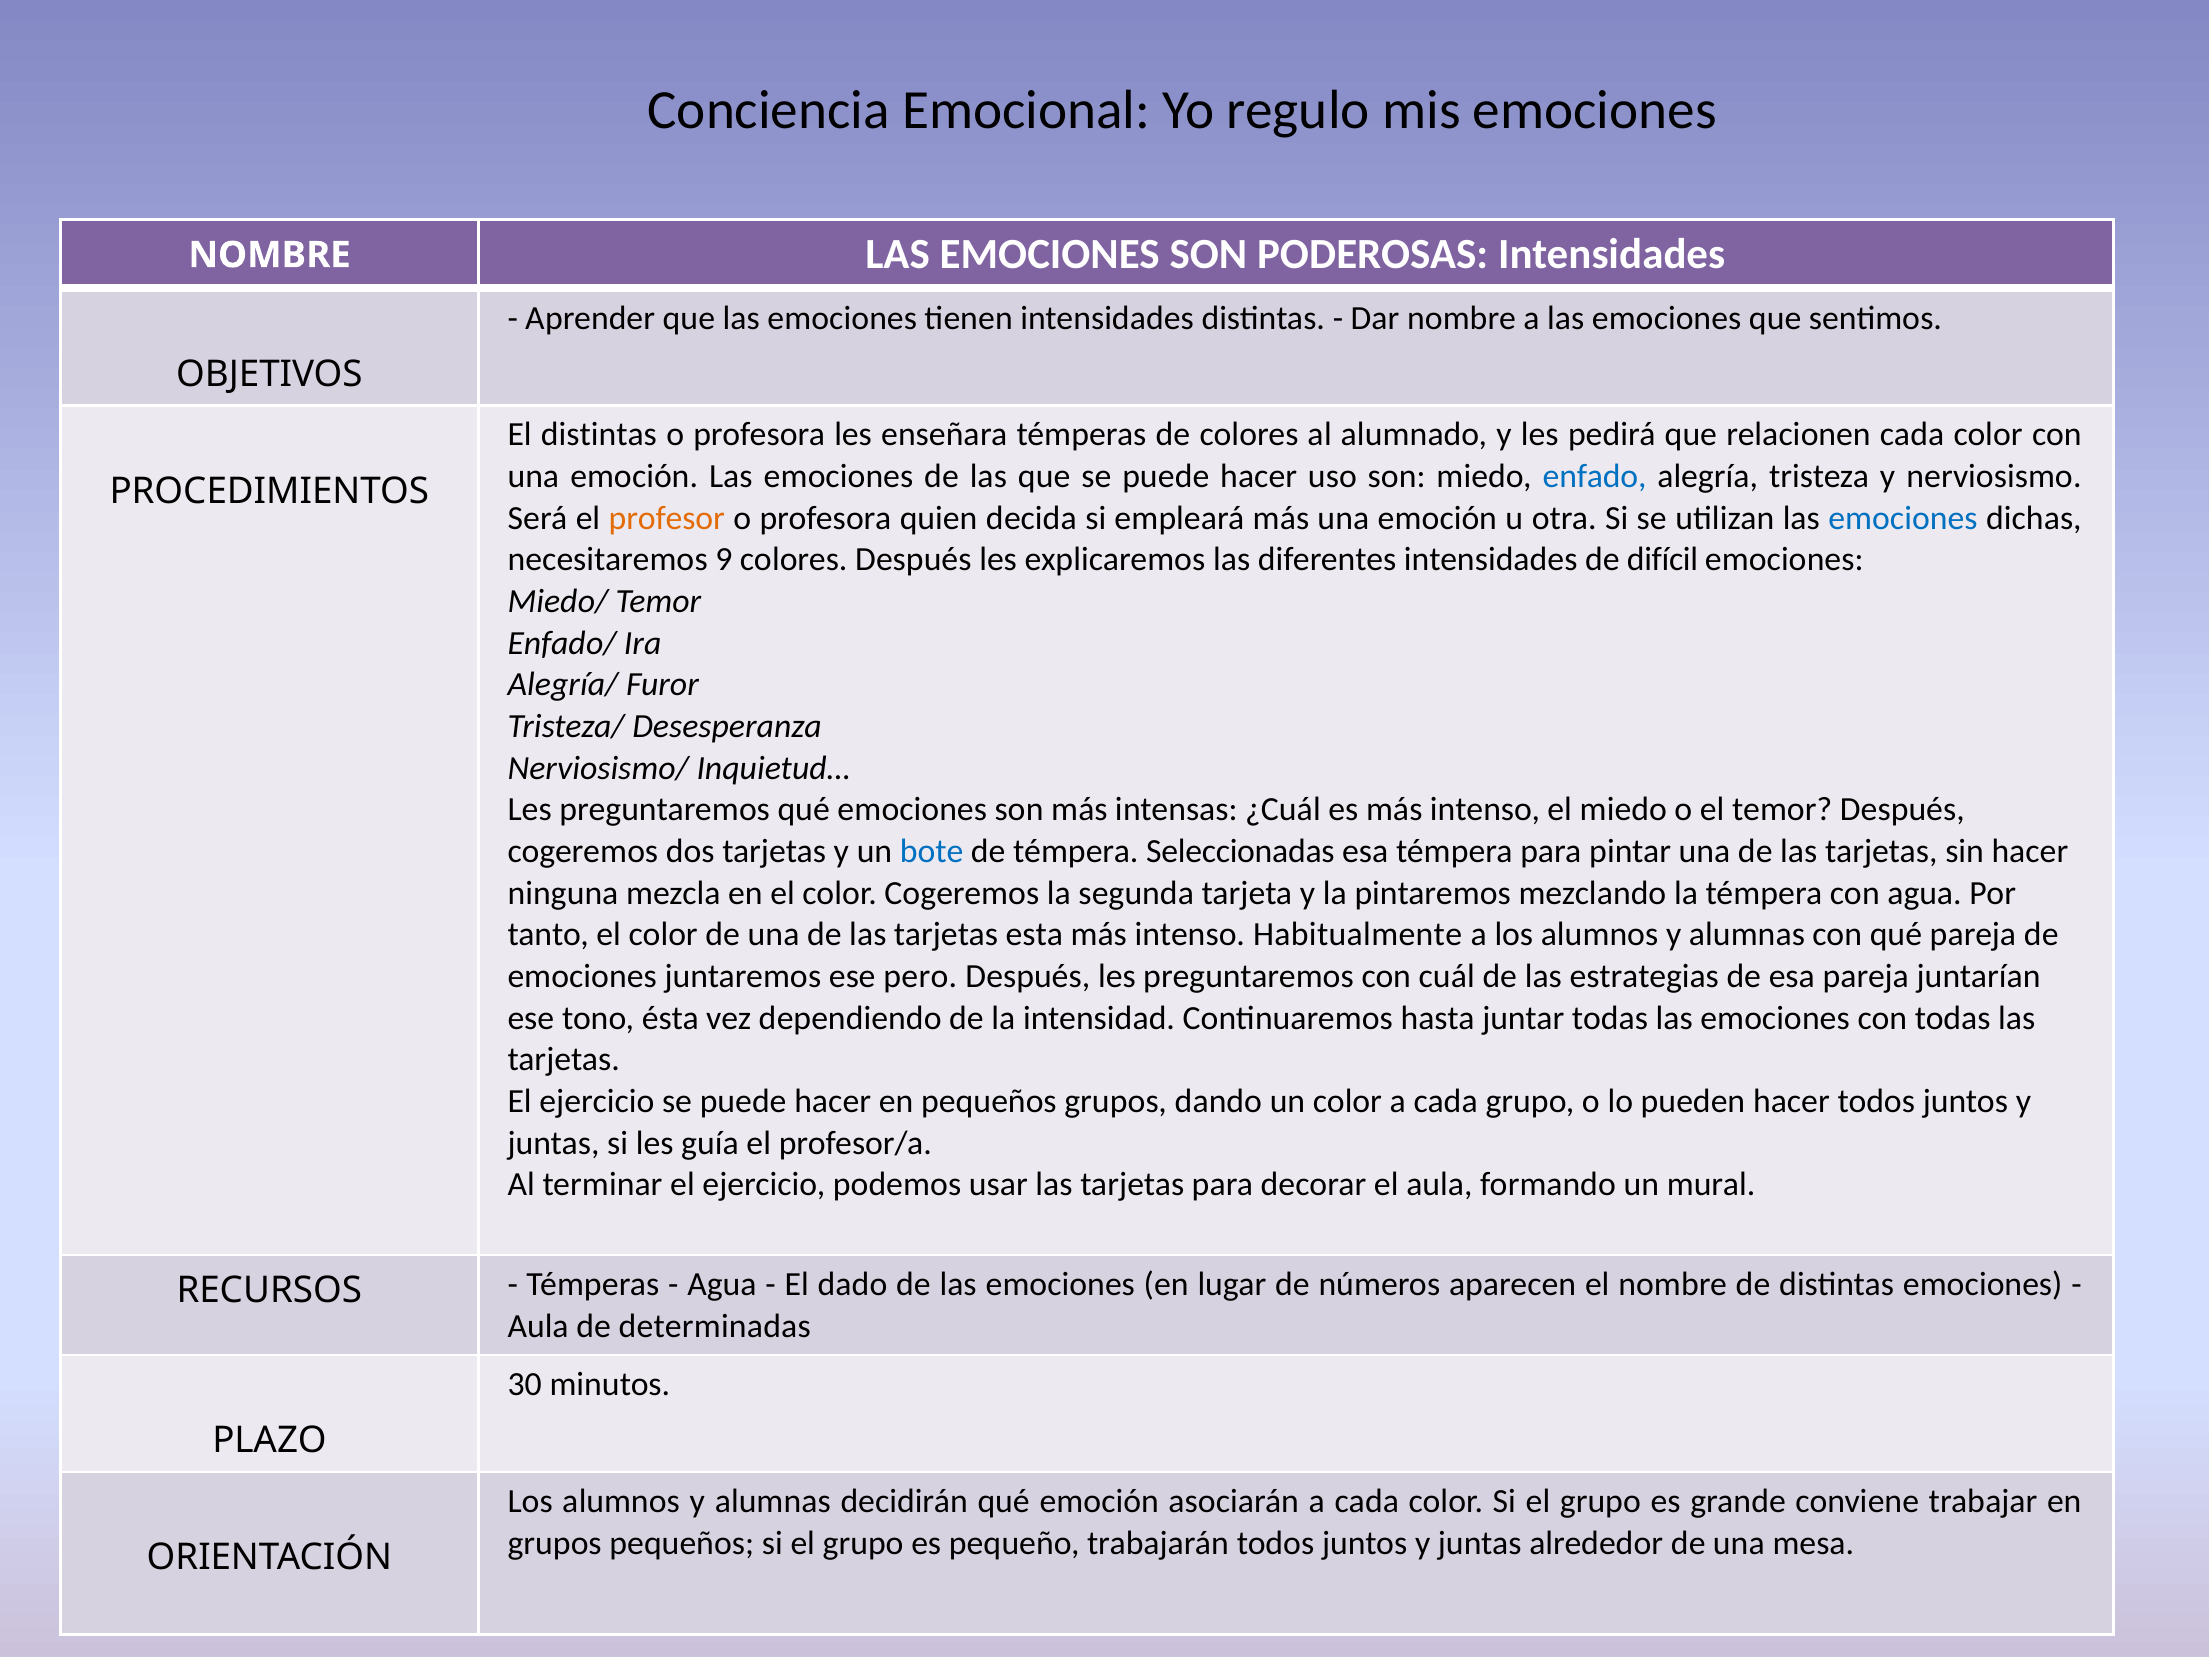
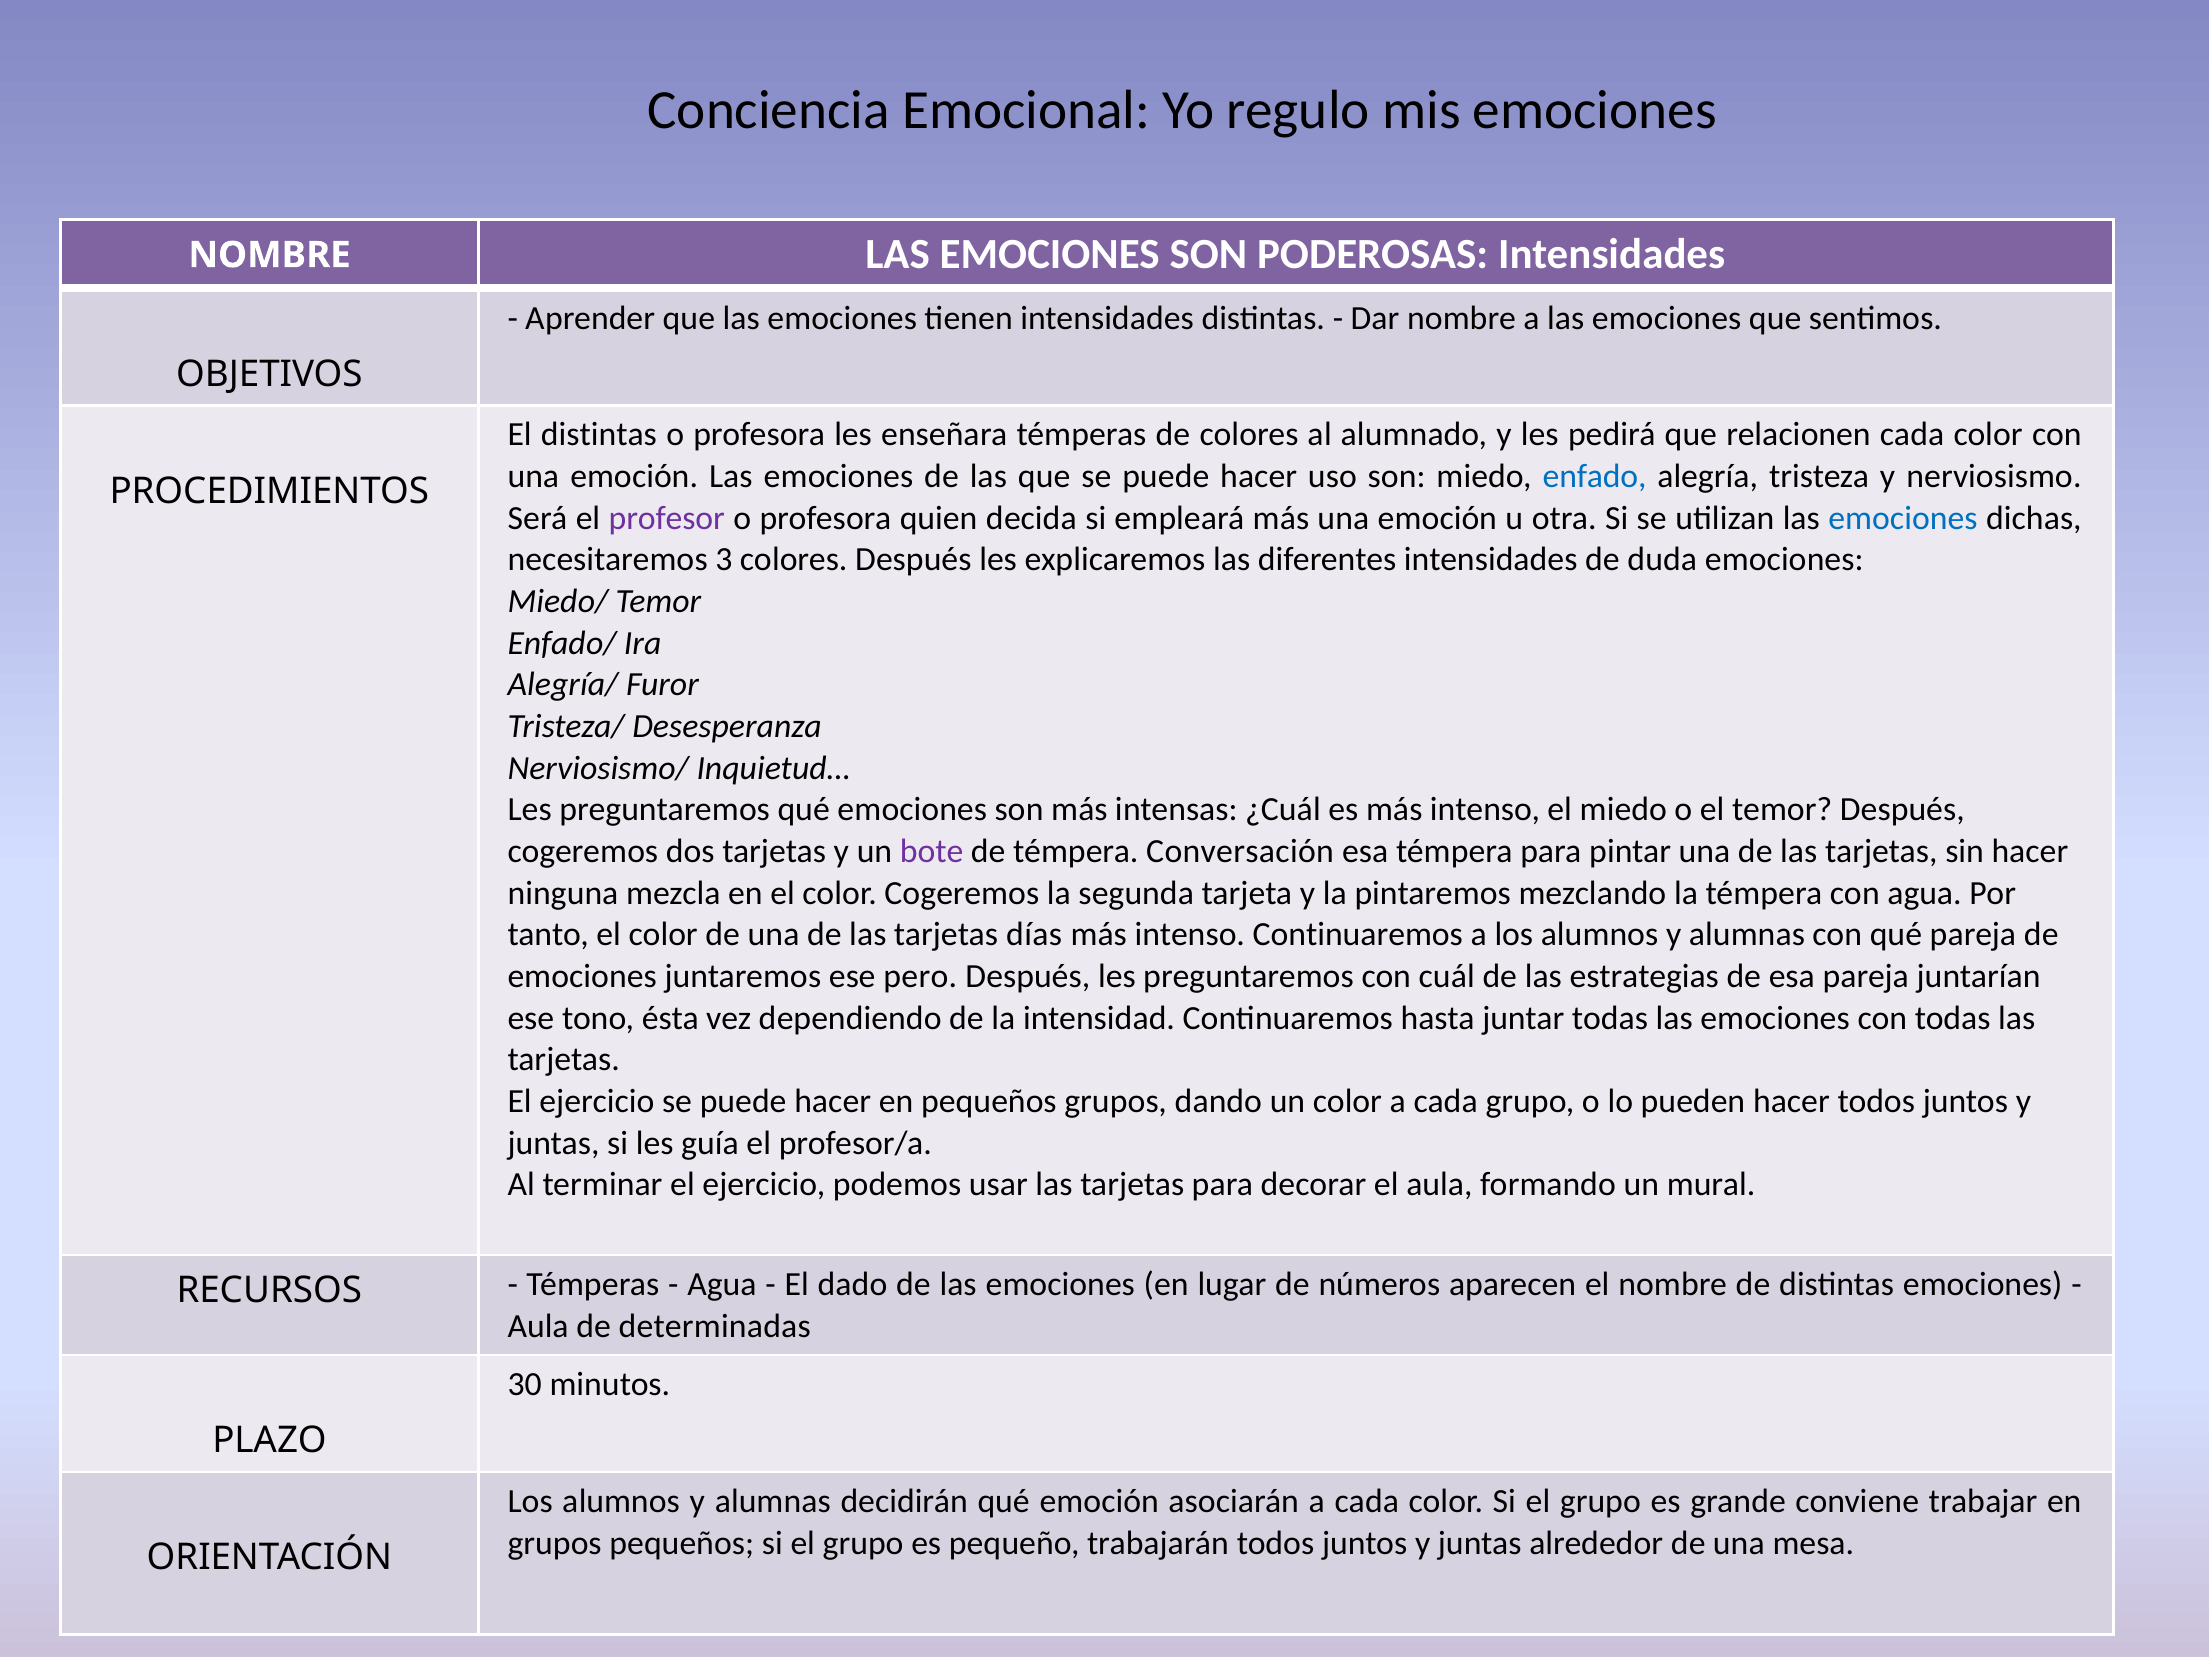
profesor colour: orange -> purple
9: 9 -> 3
difícil: difícil -> duda
bote colour: blue -> purple
Seleccionadas: Seleccionadas -> Conversación
esta: esta -> días
intenso Habitualmente: Habitualmente -> Continuaremos
